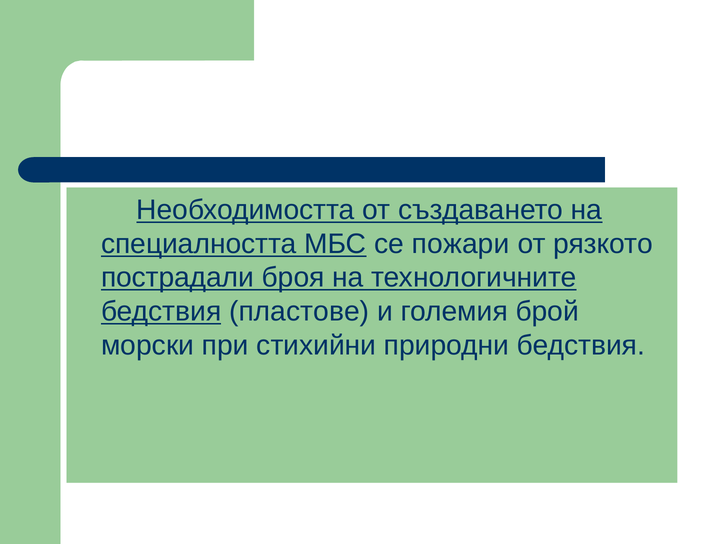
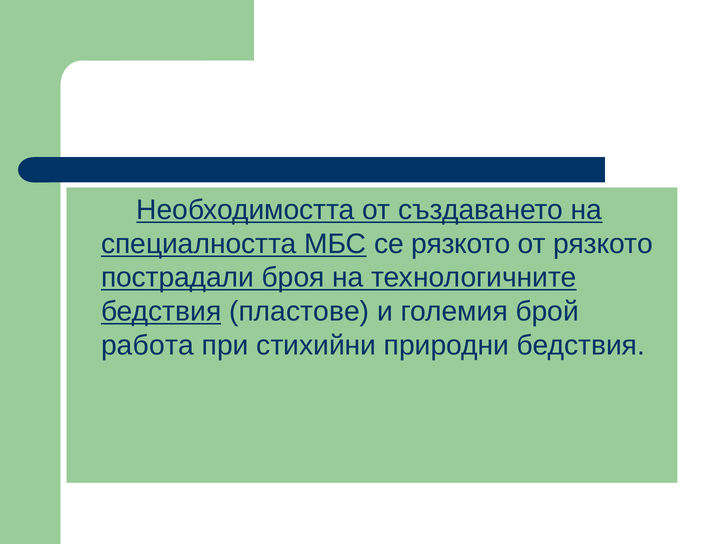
се пожари: пожари -> рязкото
морски: морски -> работа
